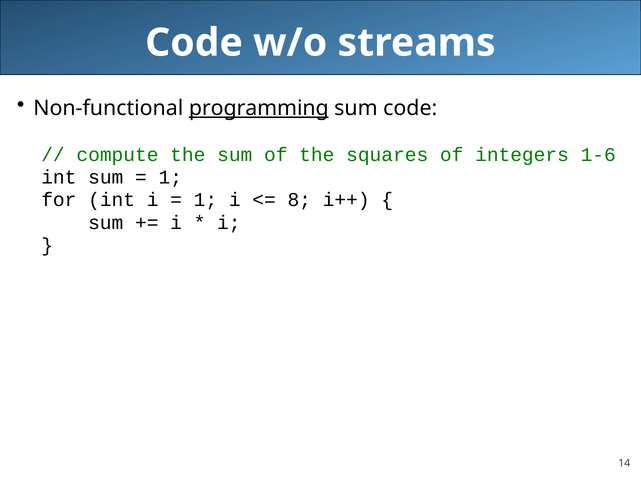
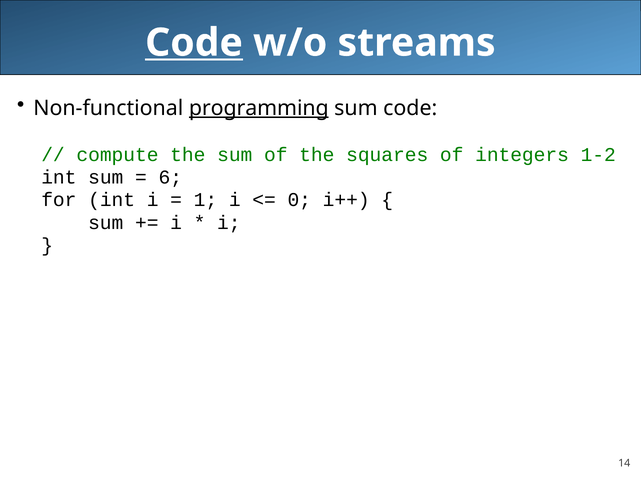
Code at (194, 43) underline: none -> present
1-6: 1-6 -> 1-2
1 at (170, 178): 1 -> 6
8: 8 -> 0
